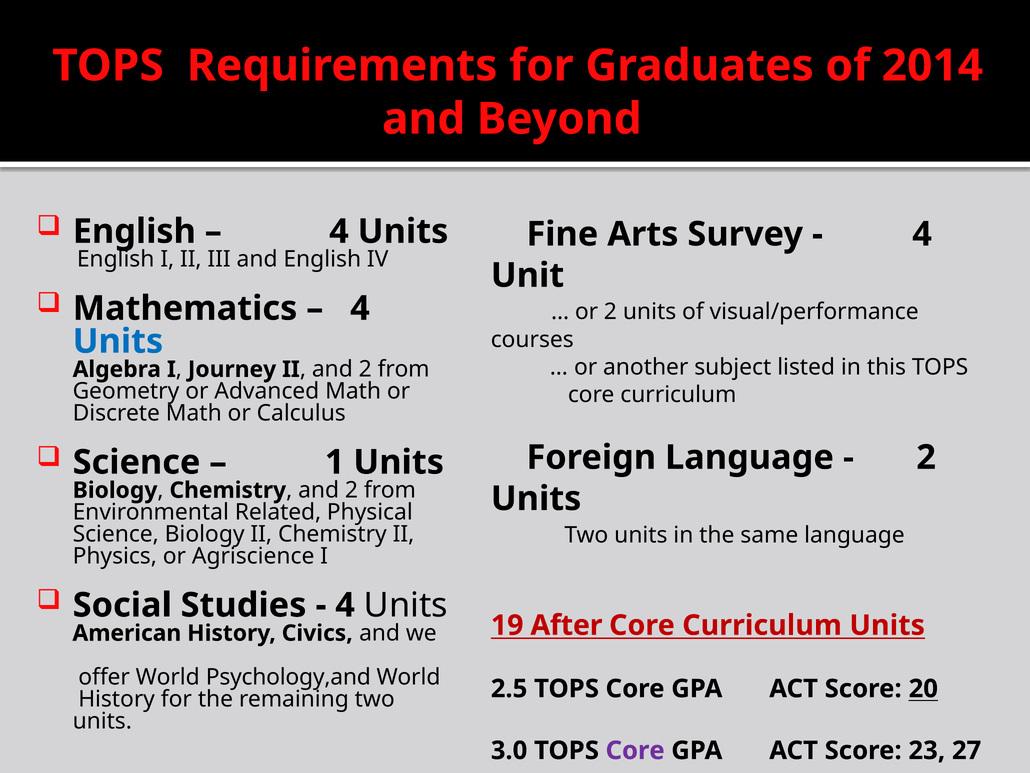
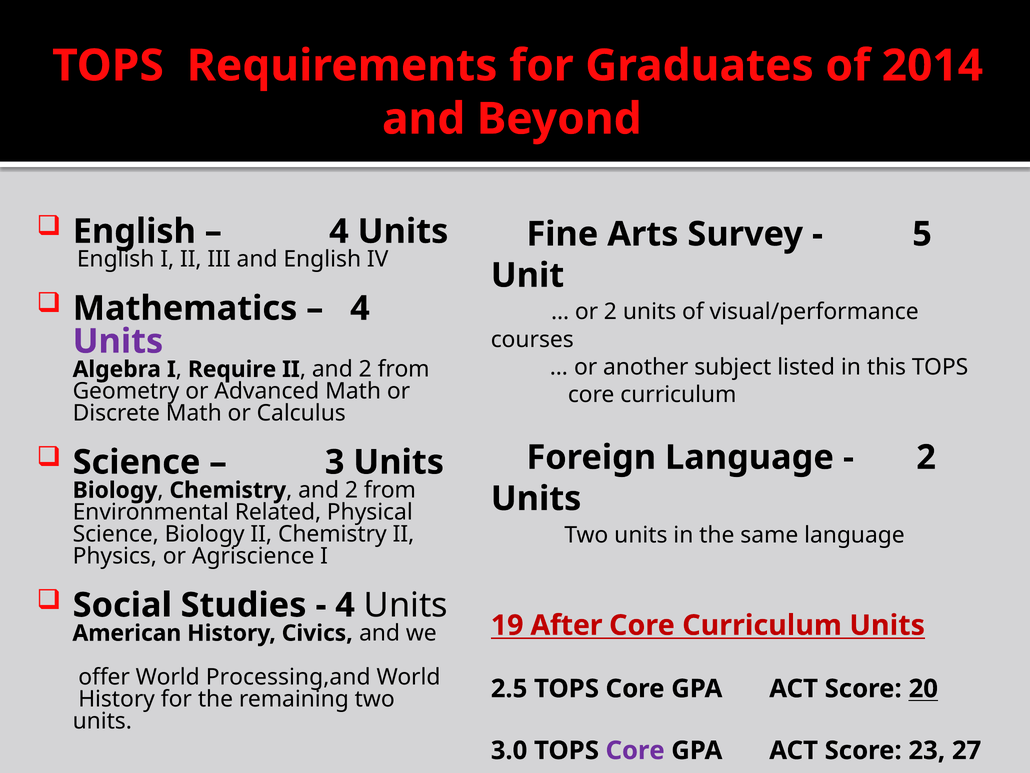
4 at (922, 234): 4 -> 5
Units at (118, 341) colour: blue -> purple
Journey: Journey -> Require
1: 1 -> 3
Psychology,and: Psychology,and -> Processing,and
